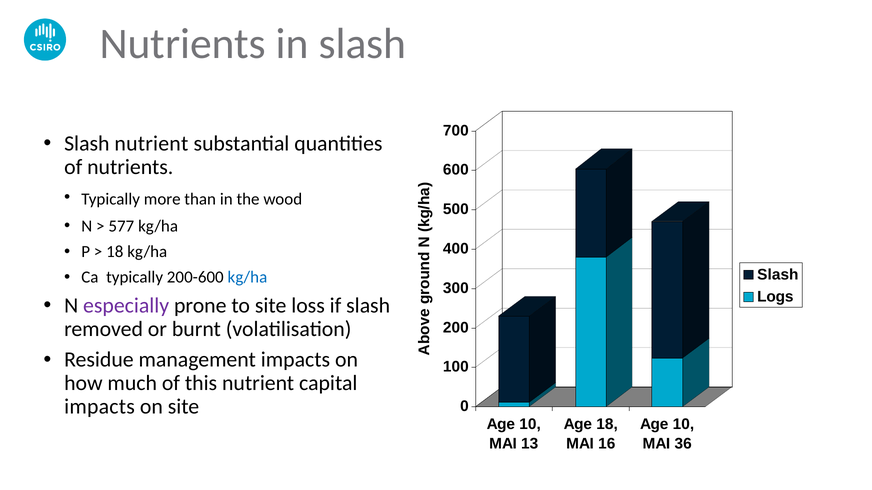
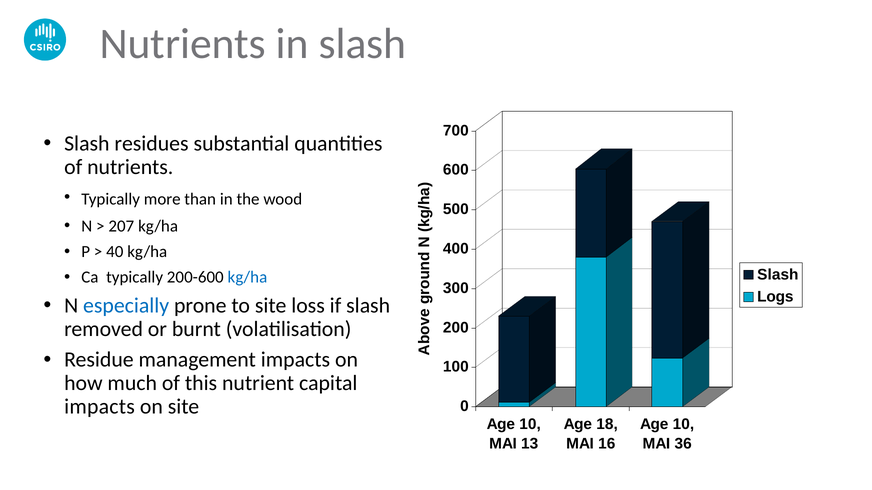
Slash nutrient: nutrient -> residues
577: 577 -> 207
18 at (115, 252): 18 -> 40
especially colour: purple -> blue
